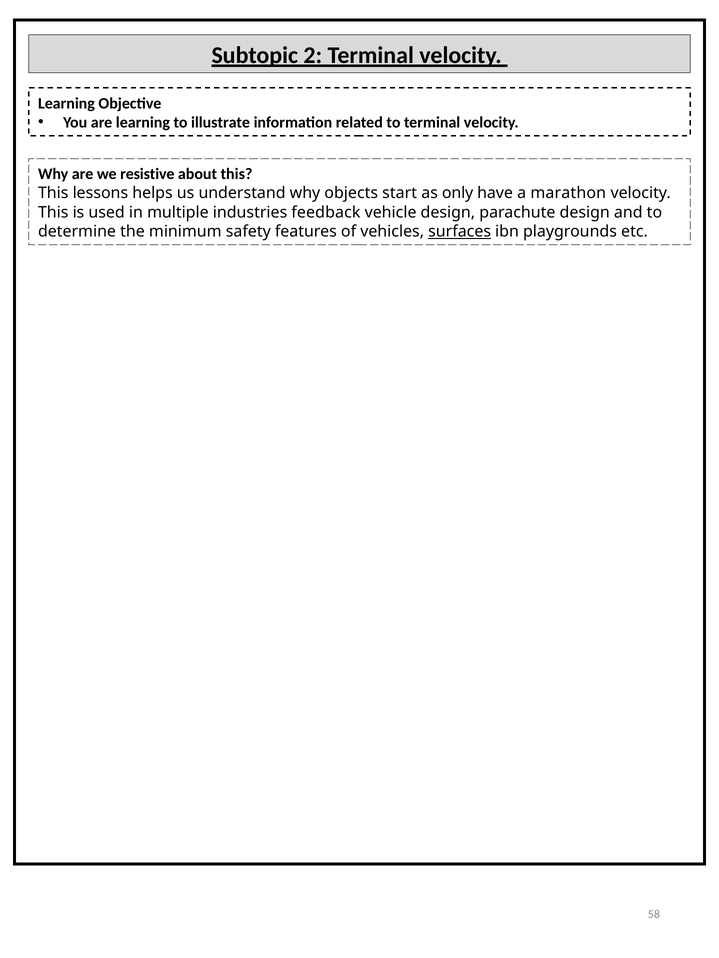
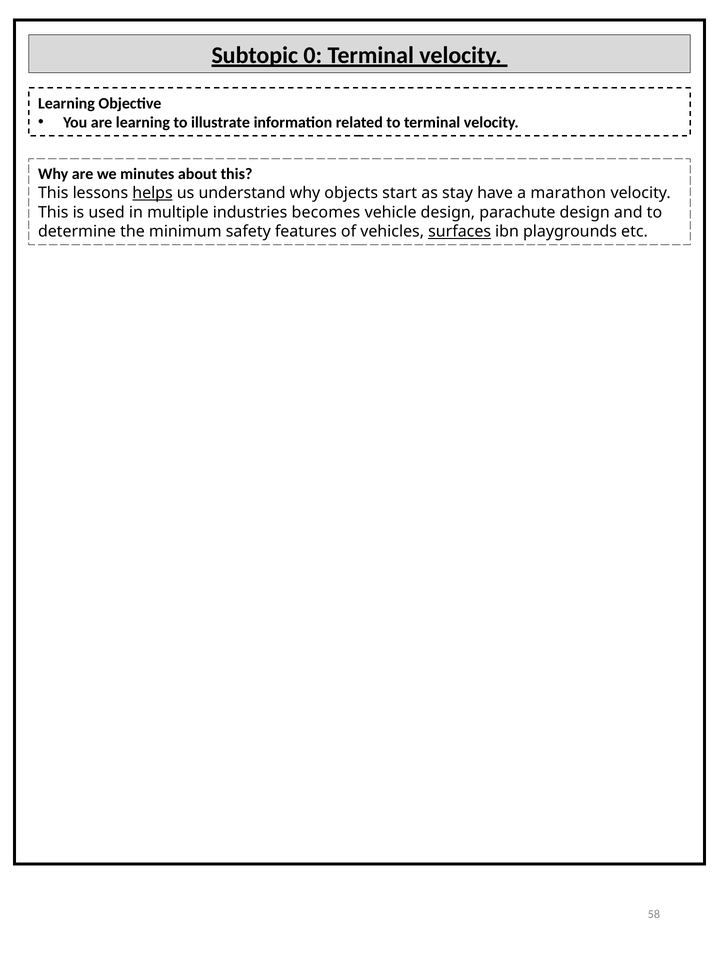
2: 2 -> 0
resistive: resistive -> minutes
helps underline: none -> present
only: only -> stay
feedback: feedback -> becomes
